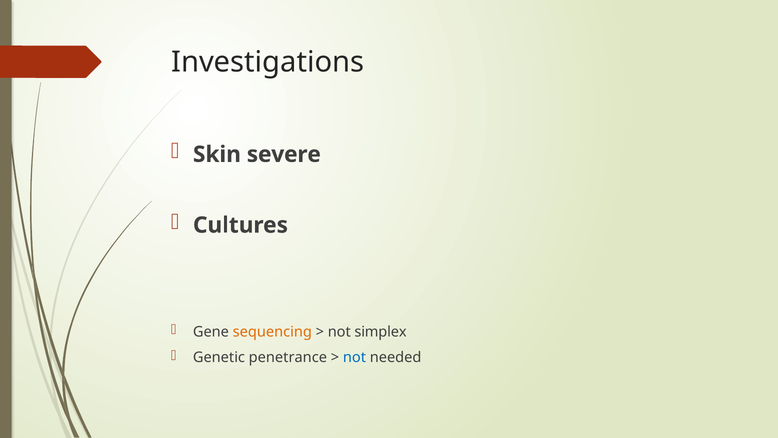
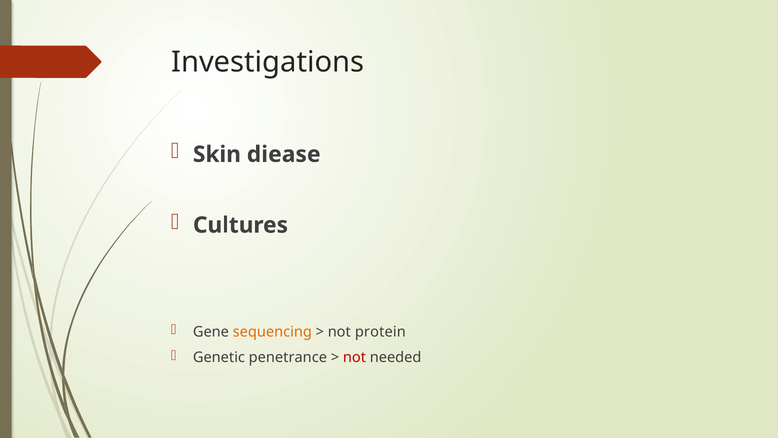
severe: severe -> diease
simplex: simplex -> protein
not at (354, 357) colour: blue -> red
